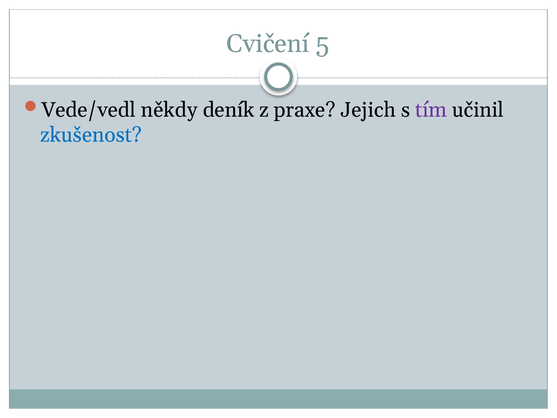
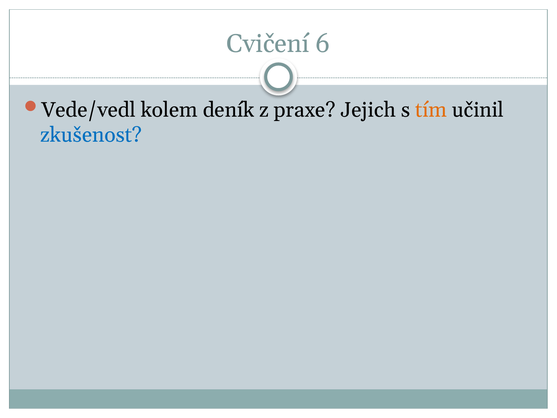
5: 5 -> 6
někdy: někdy -> kolem
tím colour: purple -> orange
